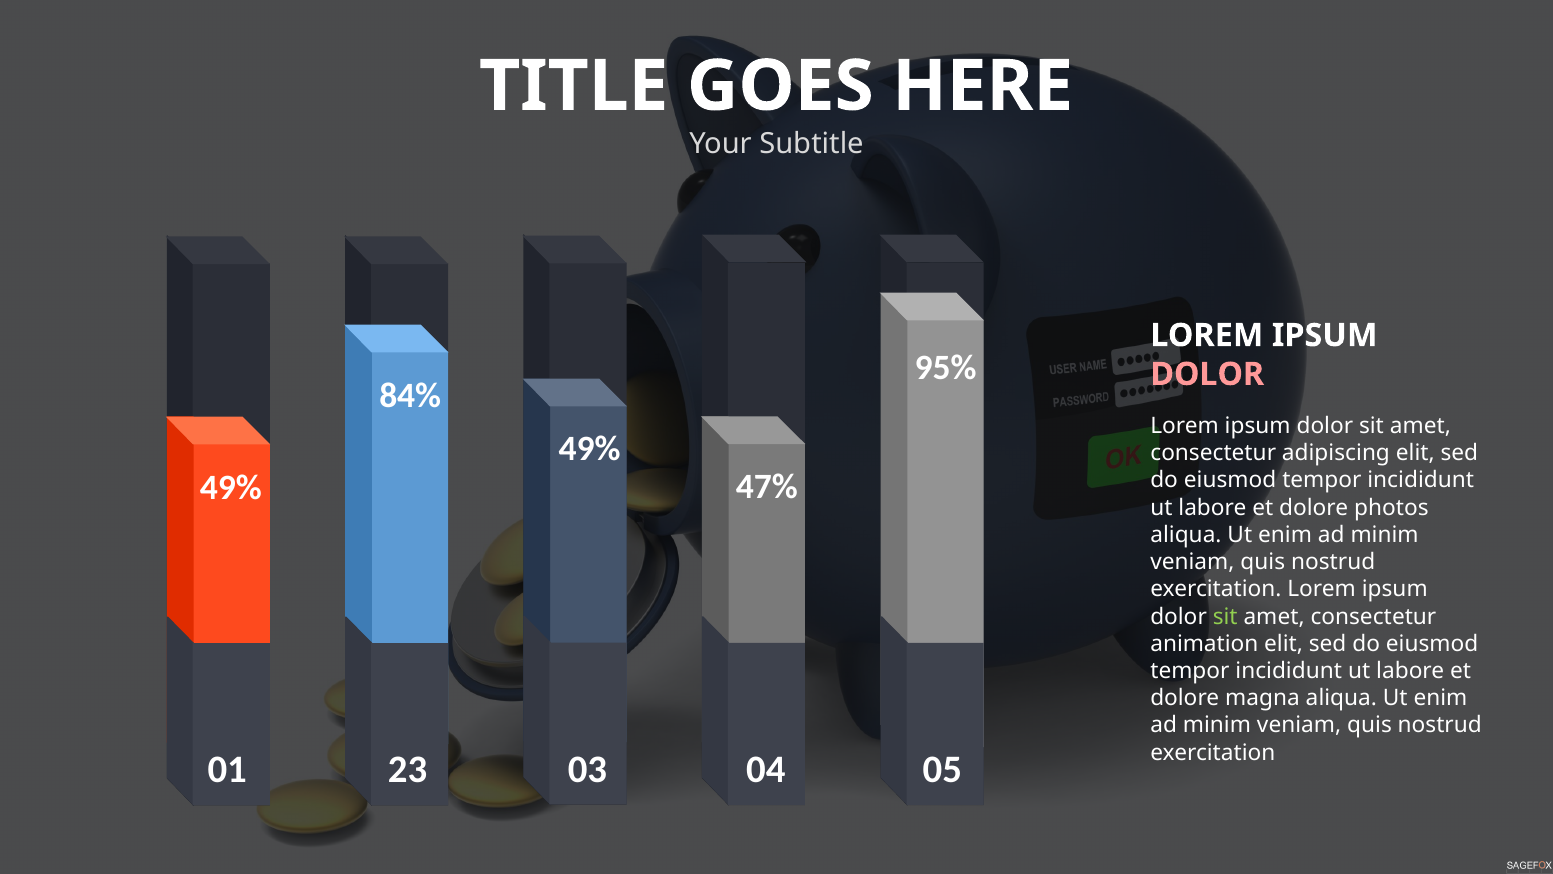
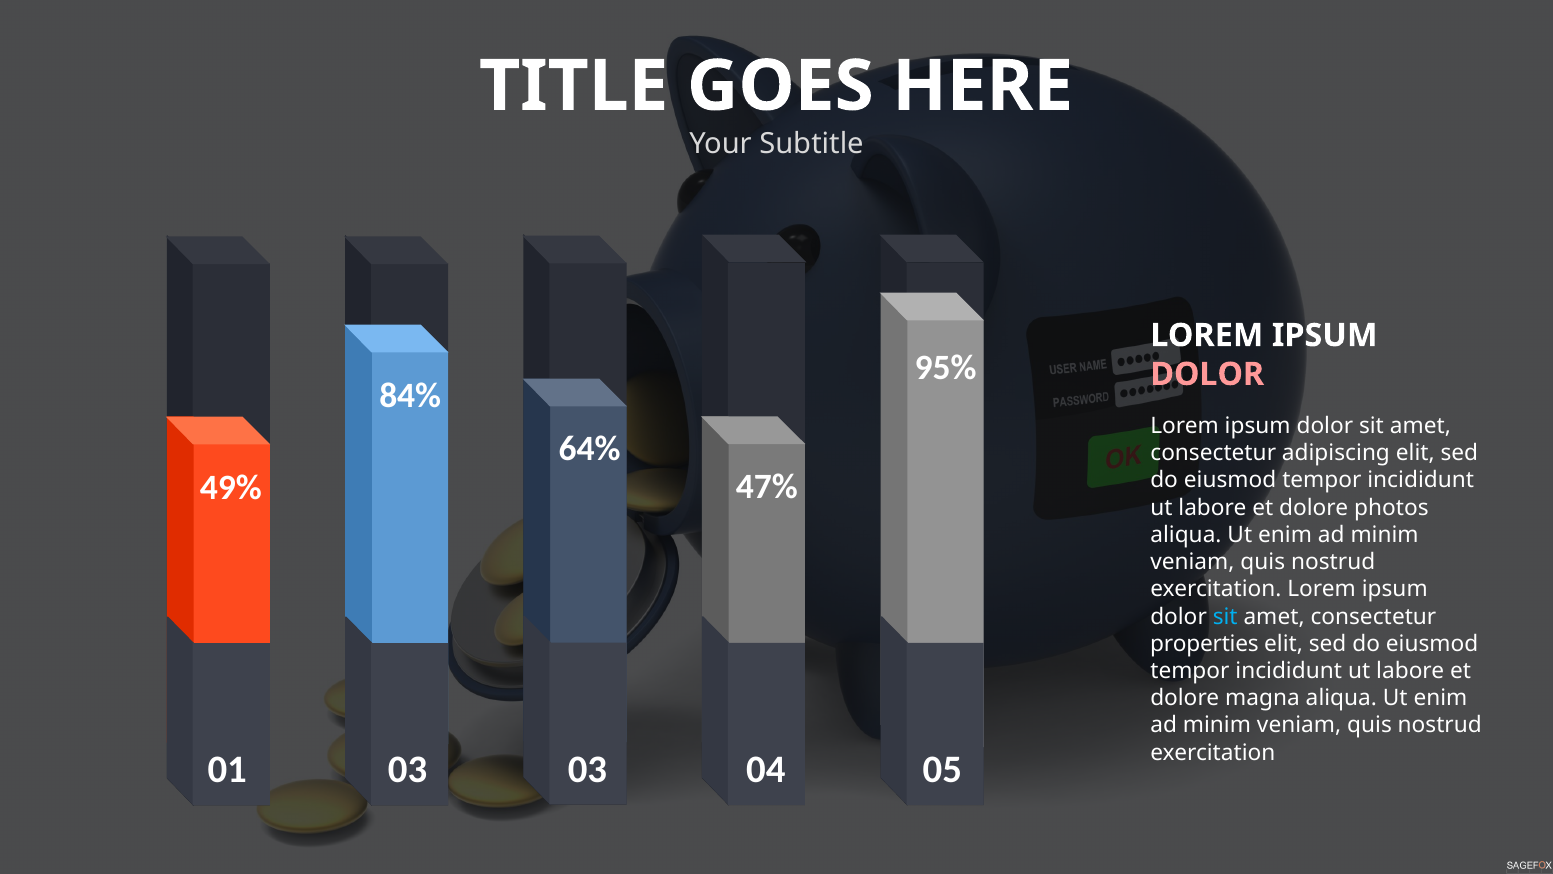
49% at (590, 449): 49% -> 64%
sit at (1225, 616) colour: light green -> light blue
animation: animation -> properties
01 23: 23 -> 03
